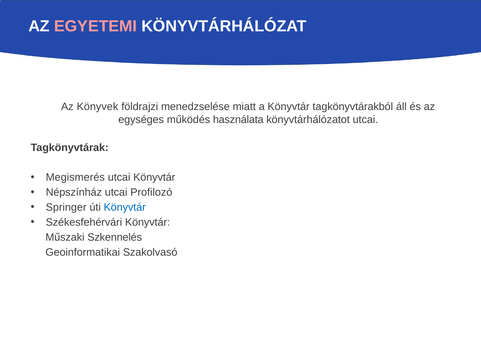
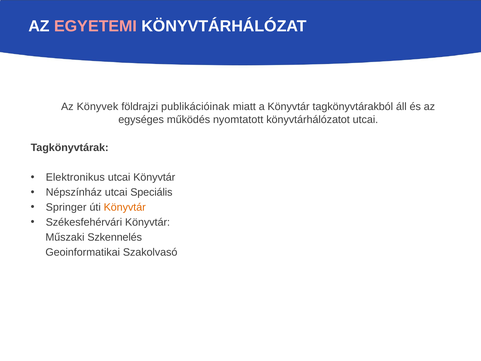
menedzselése: menedzselése -> publikációinak
használata: használata -> nyomtatott
Megismerés: Megismerés -> Elektronikus
Profilozó: Profilozó -> Speciális
Könyvtár at (125, 207) colour: blue -> orange
